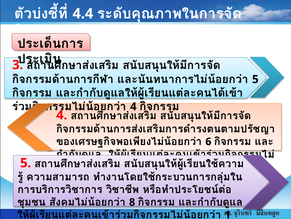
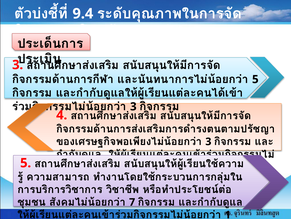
4.4: 4.4 -> 9.4
4 at (133, 106): 4 -> 3
6 at (208, 141): 6 -> 3
8: 8 -> 7
